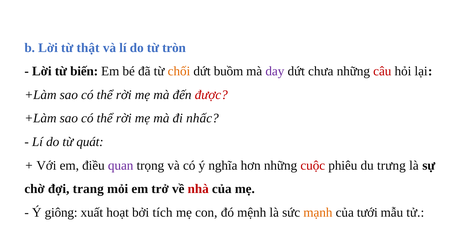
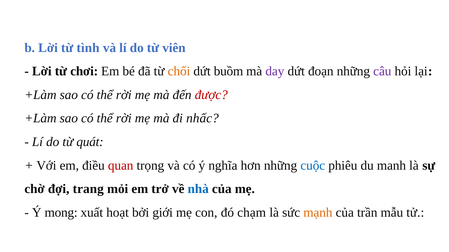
thật: thật -> tình
tròn: tròn -> viên
biến: biến -> chơi
chưa: chưa -> đoạn
câu colour: red -> purple
quan colour: purple -> red
cuộc colour: red -> blue
trưng: trưng -> manh
nhà colour: red -> blue
giông: giông -> mong
tích: tích -> giới
mệnh: mệnh -> chạm
tưới: tưới -> trần
